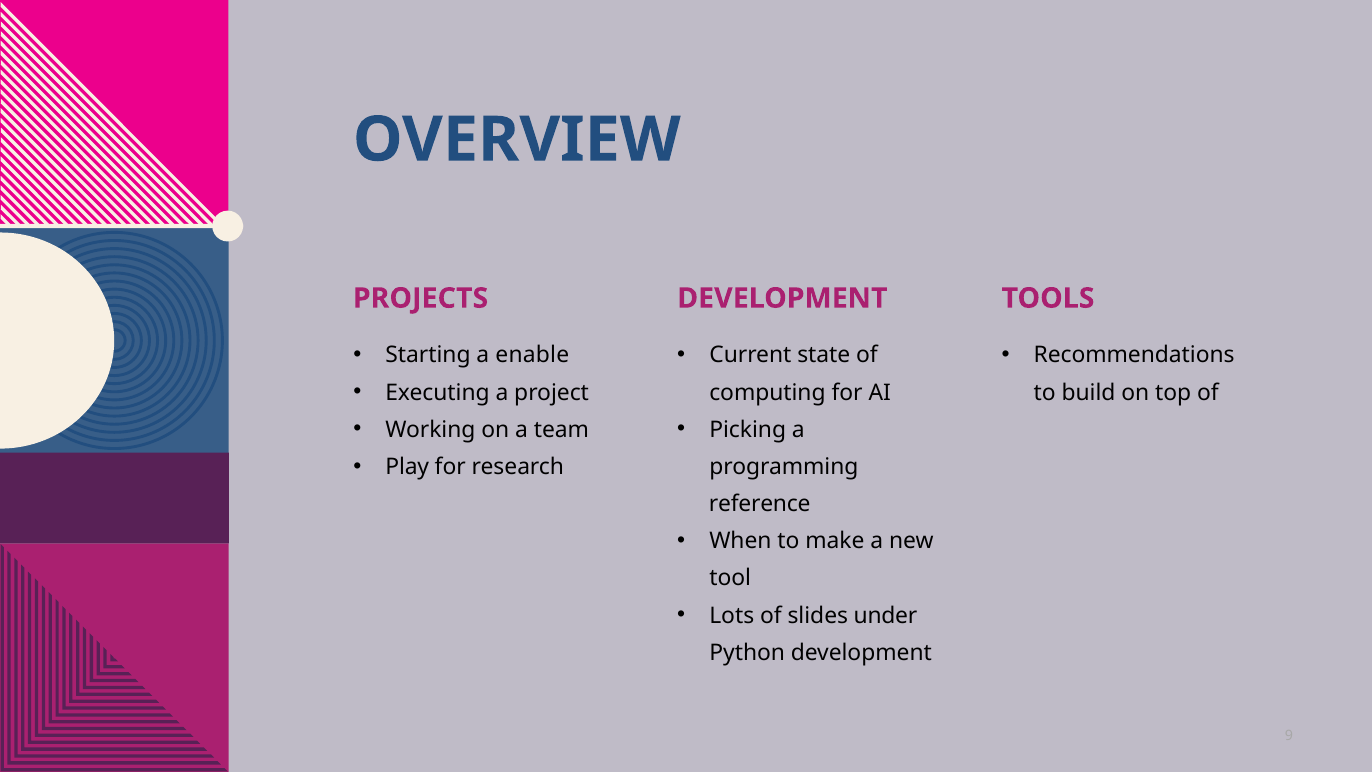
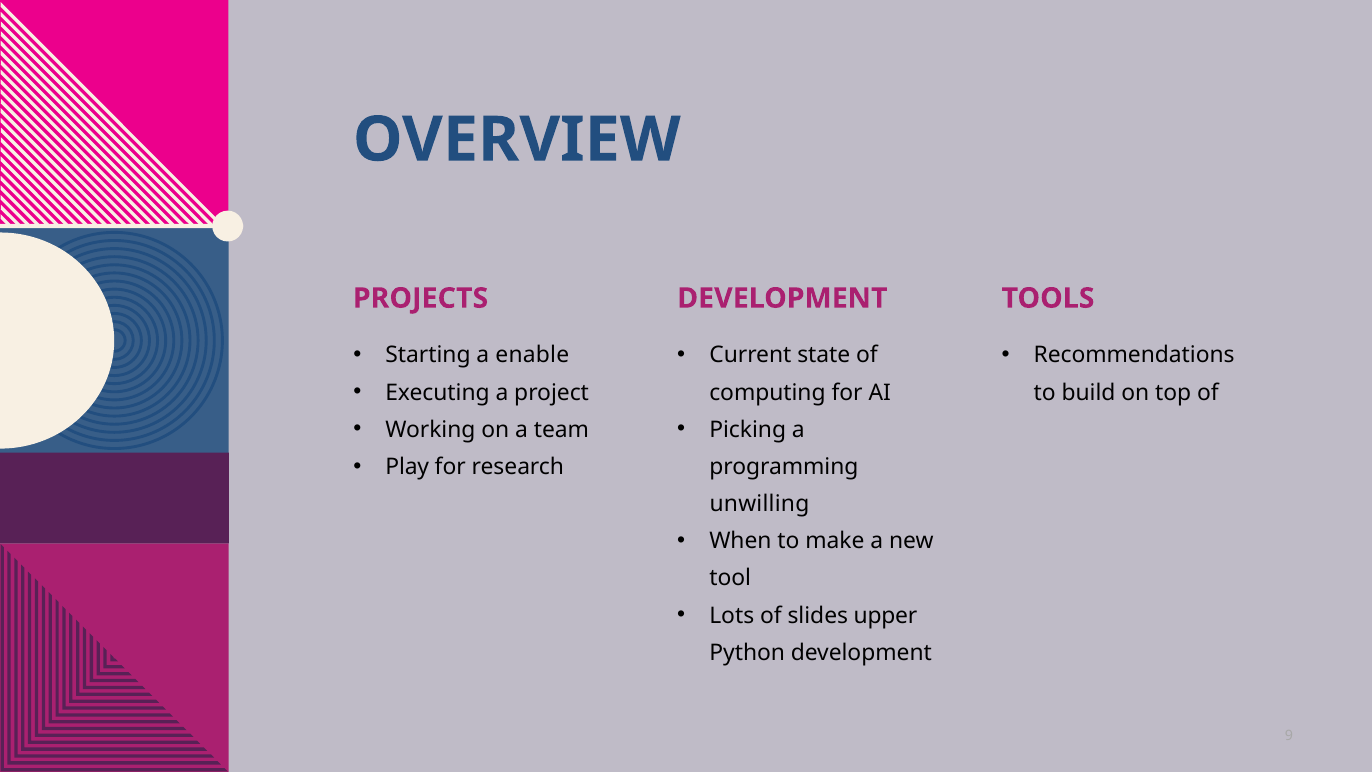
reference: reference -> unwilling
under: under -> upper
